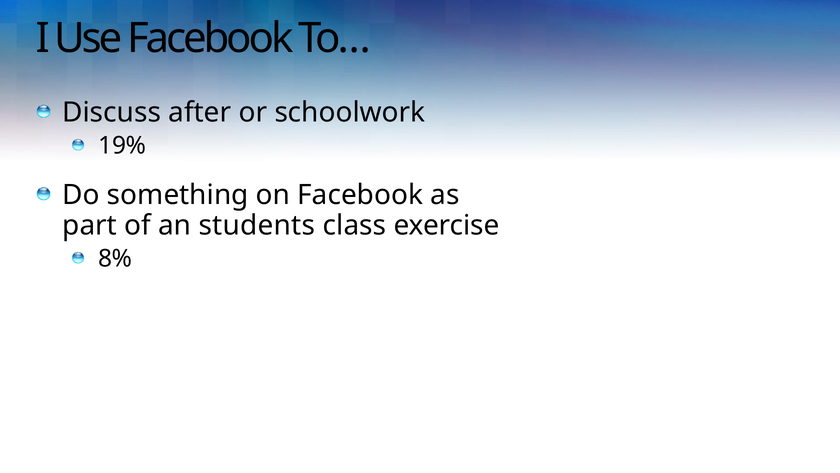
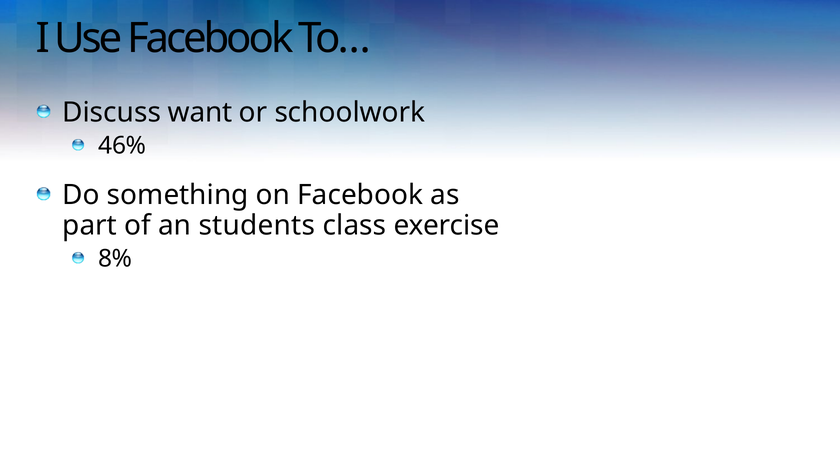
after: after -> want
19%: 19% -> 46%
